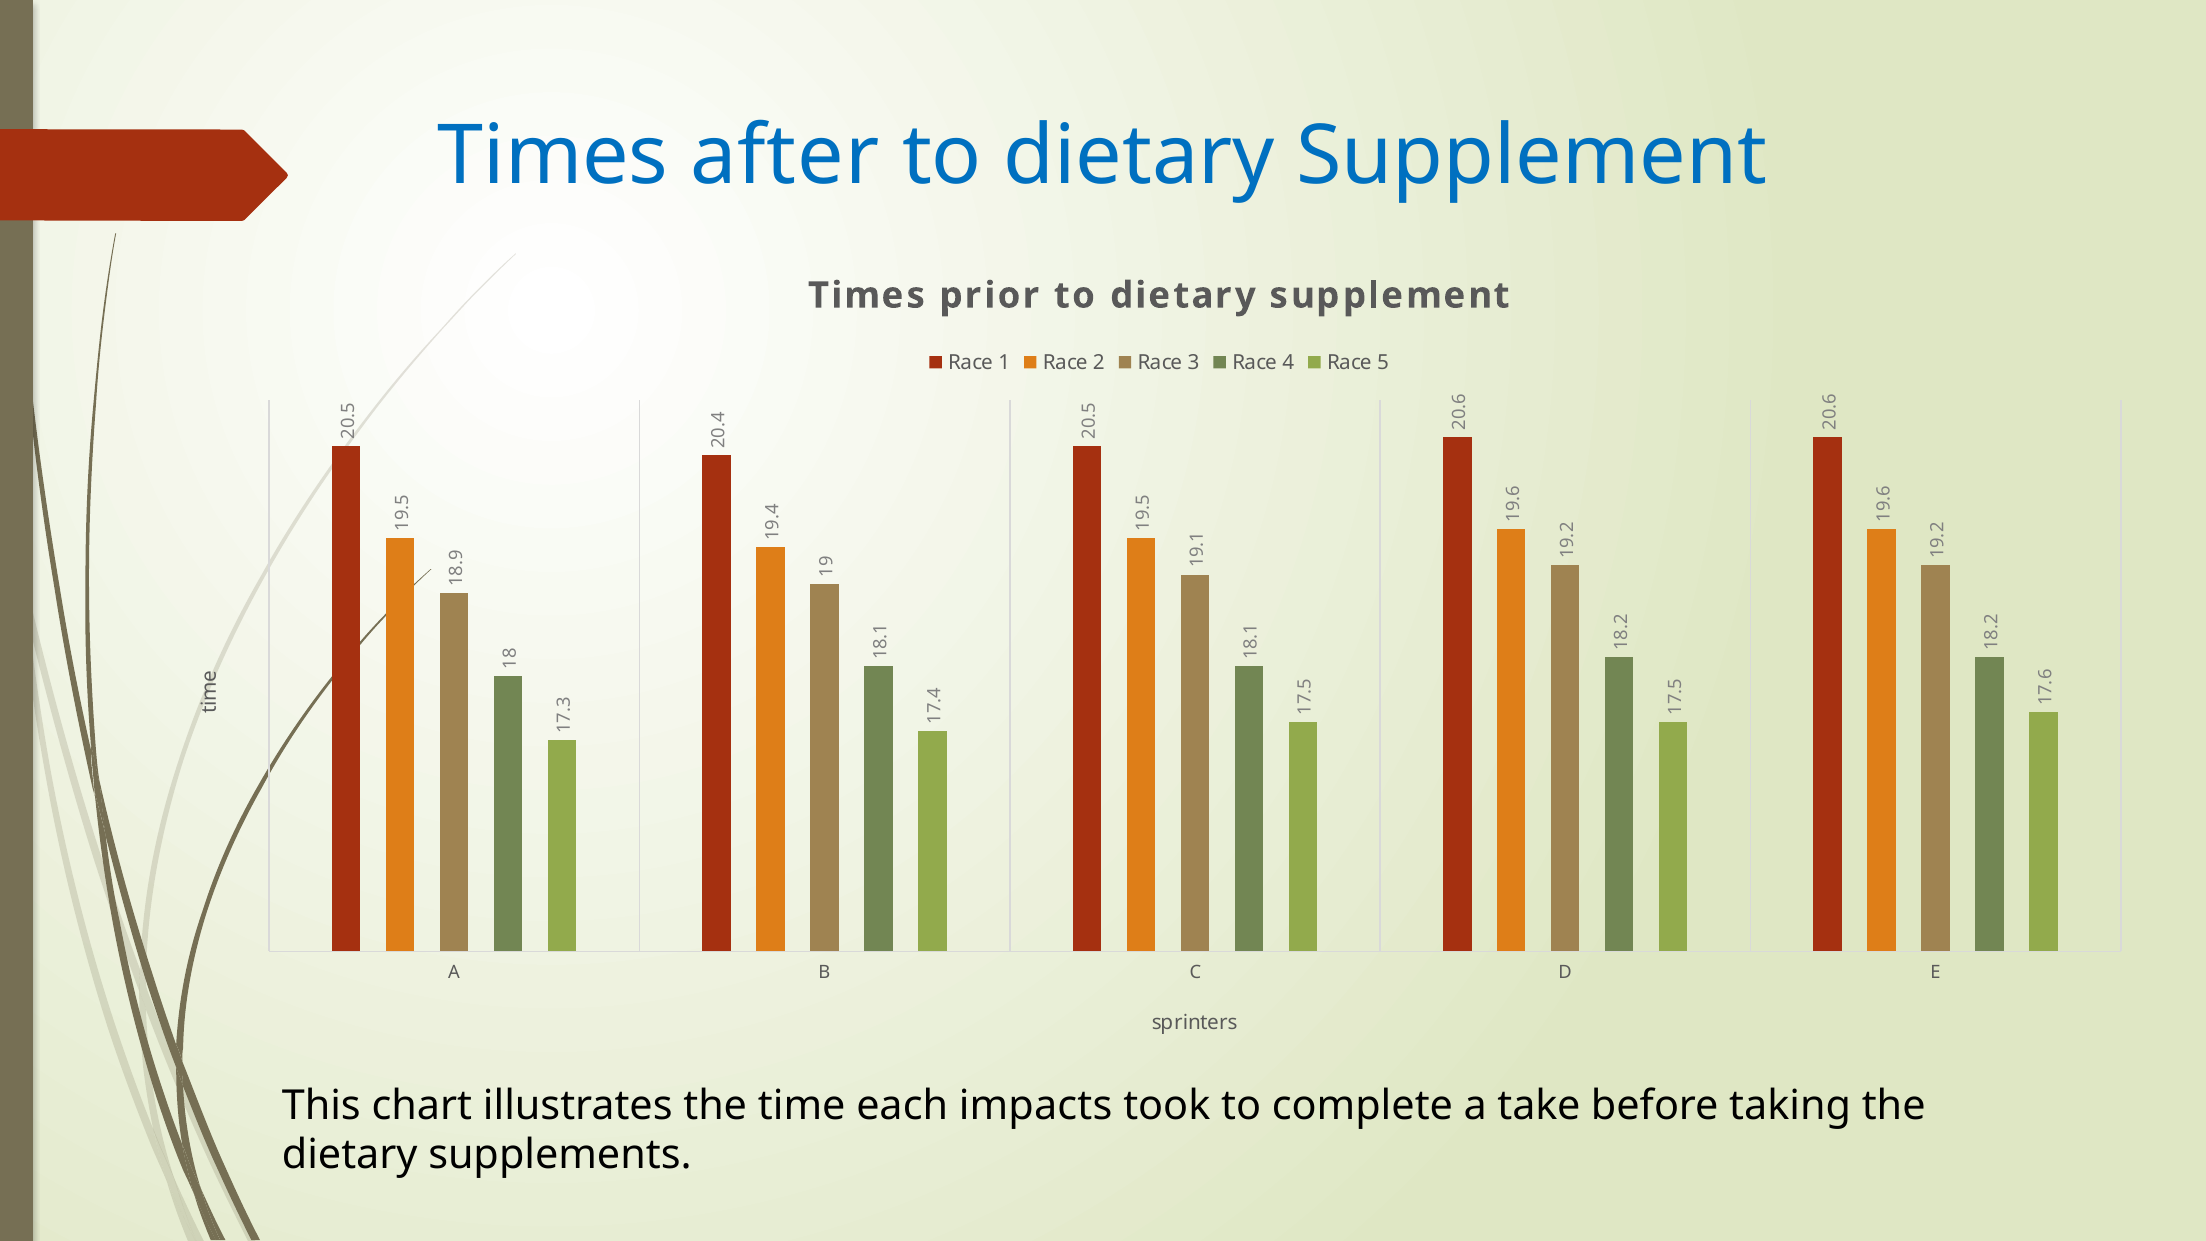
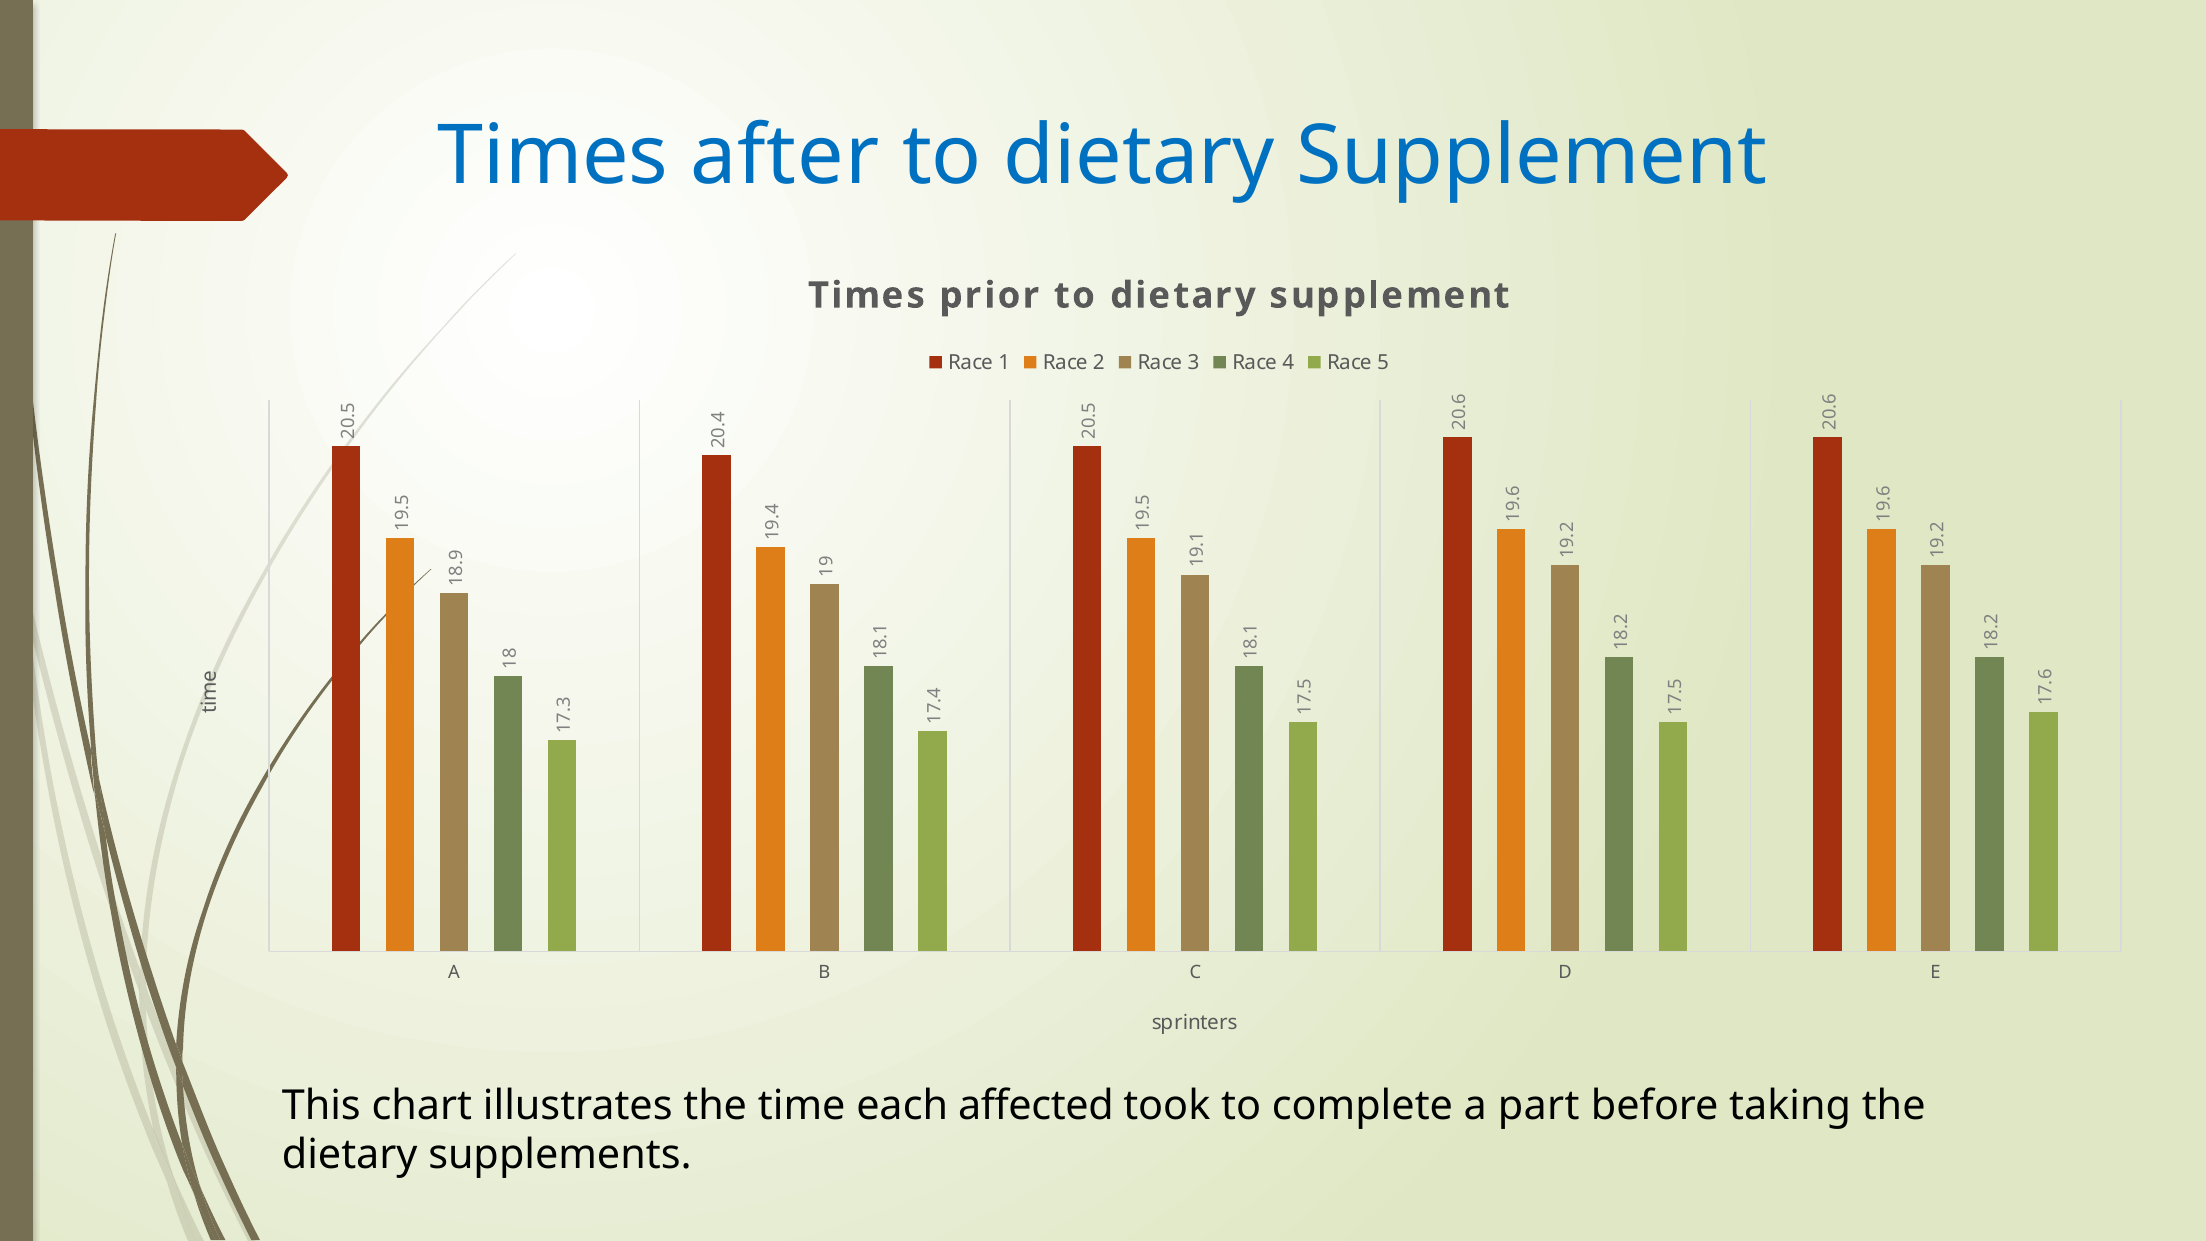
impacts: impacts -> affected
take: take -> part
